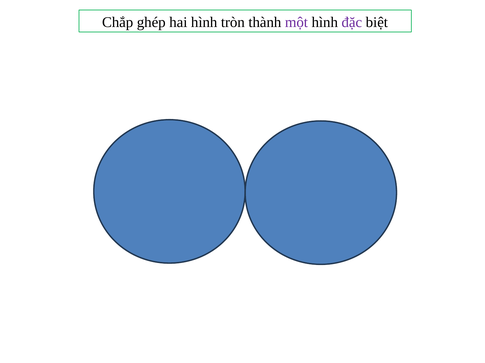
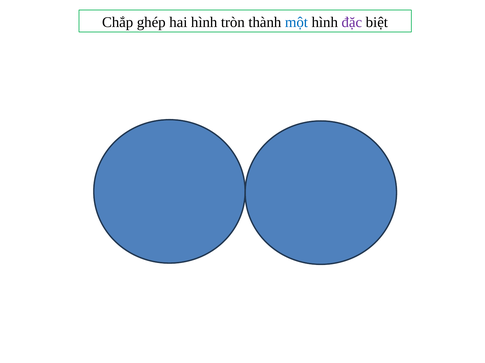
một colour: purple -> blue
